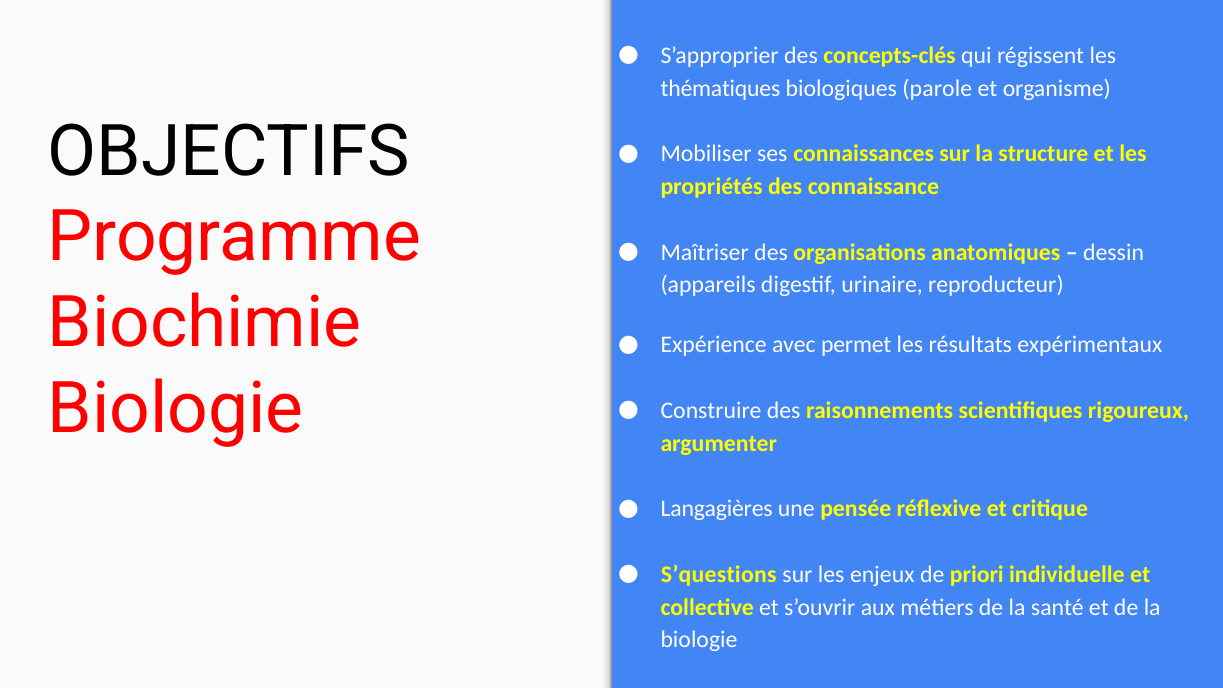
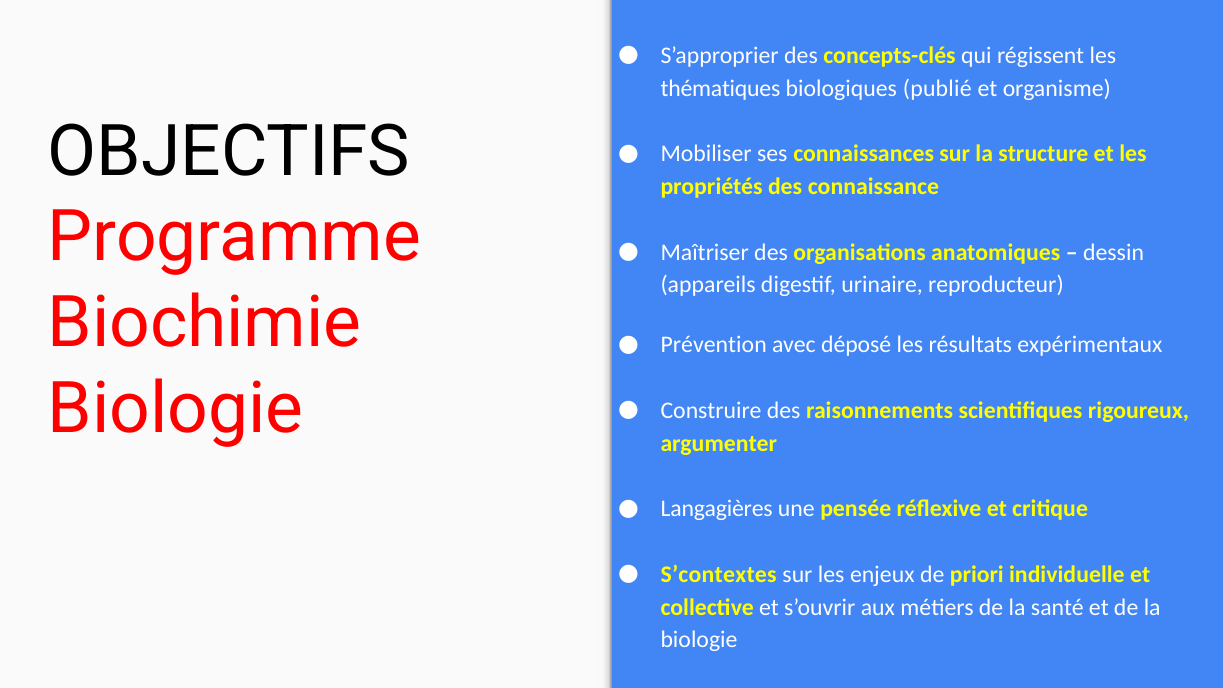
parole: parole -> publié
Expérience: Expérience -> Prévention
permet: permet -> déposé
S’questions: S’questions -> S’contextes
